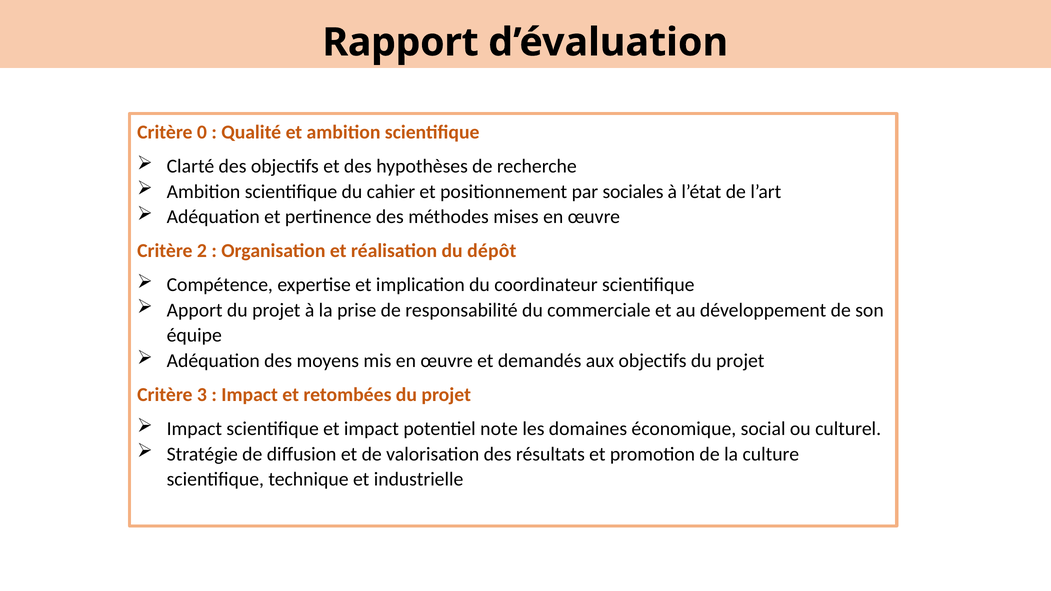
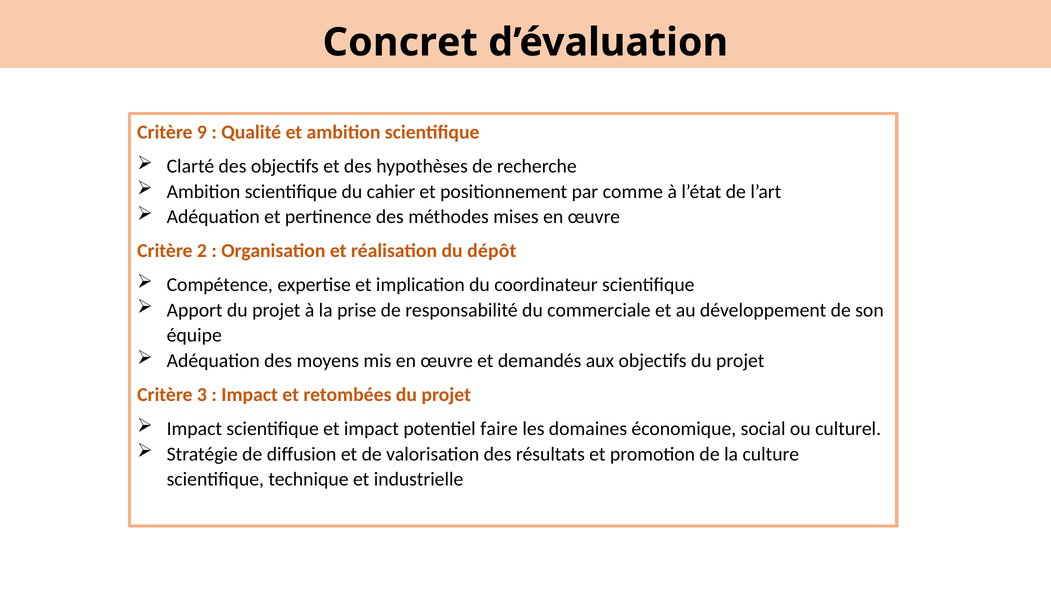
Rapport: Rapport -> Concret
0: 0 -> 9
sociales: sociales -> comme
note: note -> faire
